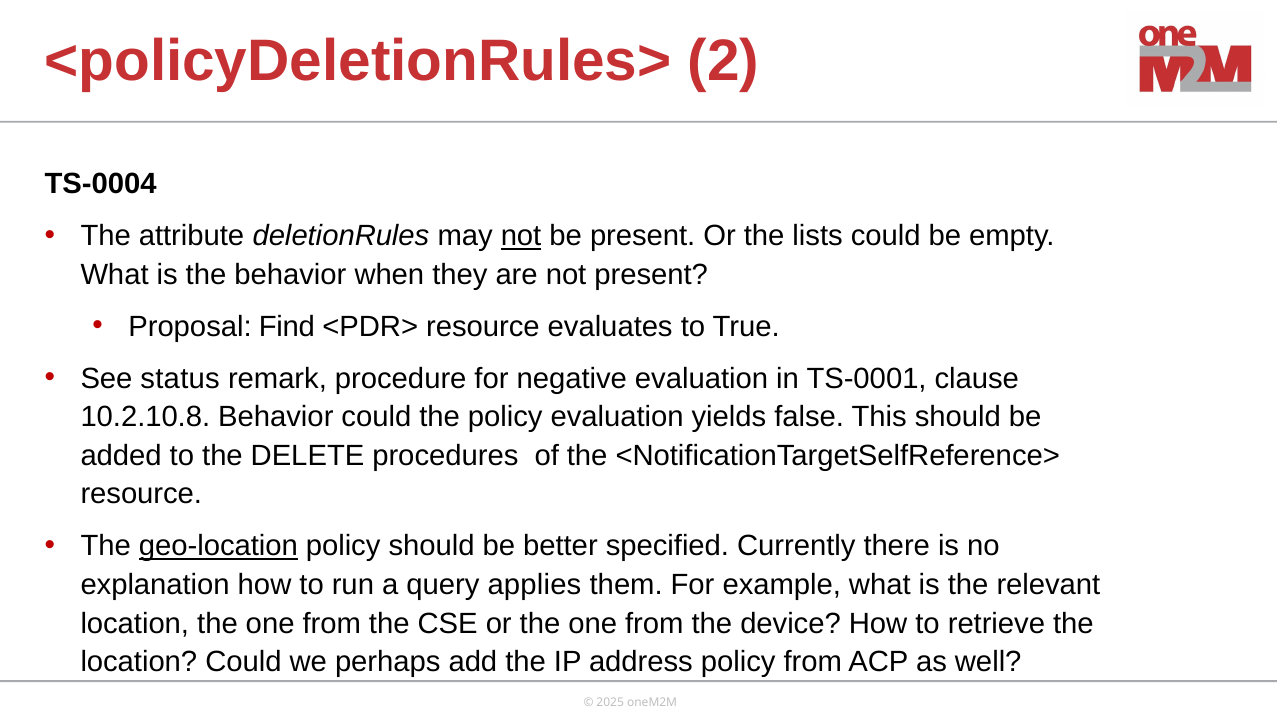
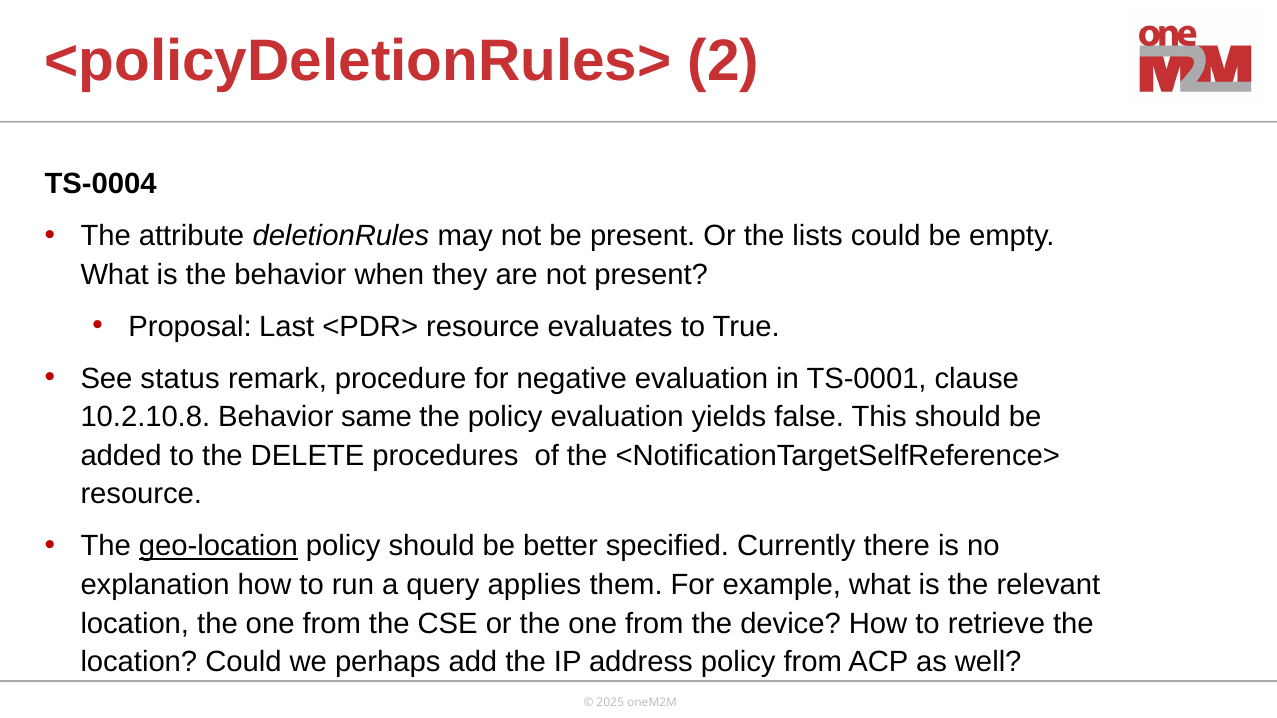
not at (521, 236) underline: present -> none
Find: Find -> Last
Behavior could: could -> same
